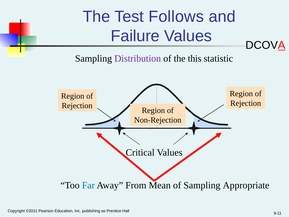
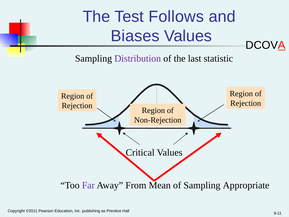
Failure: Failure -> Biases
this: this -> last
Far colour: blue -> purple
